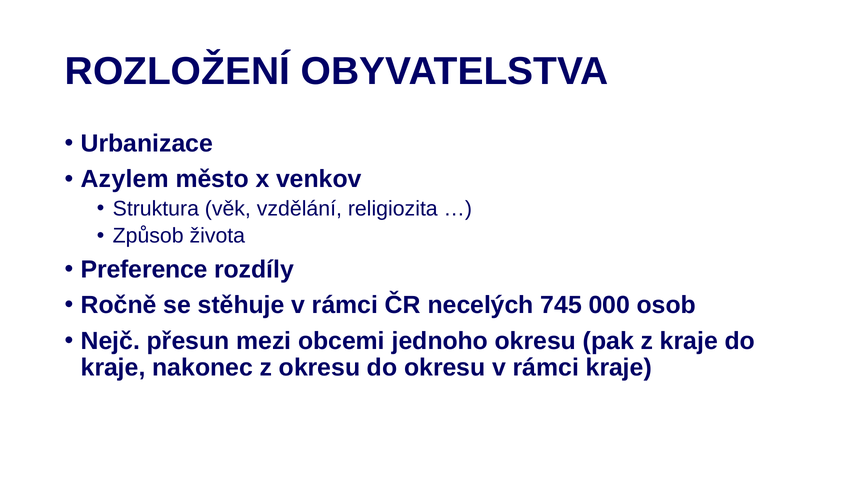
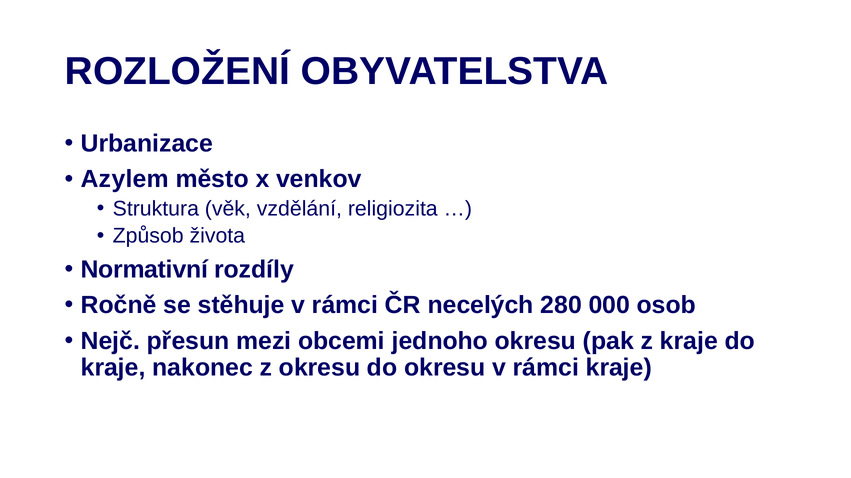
Preference: Preference -> Normativní
745: 745 -> 280
